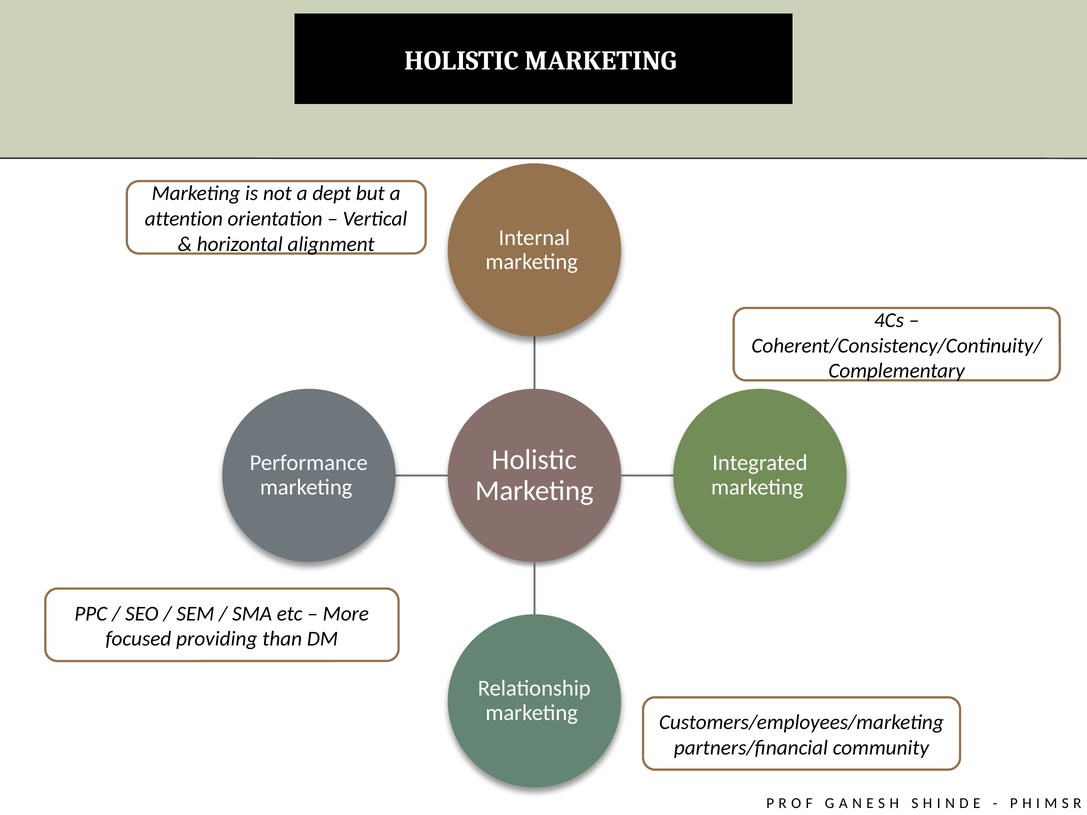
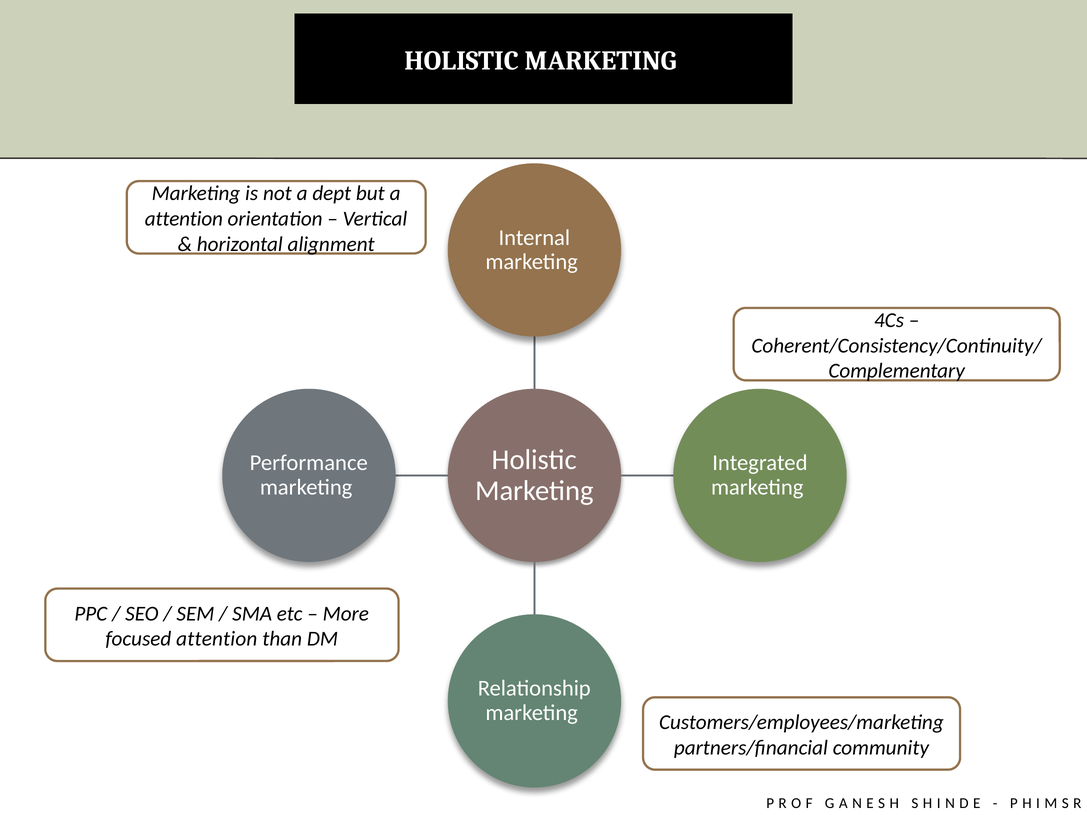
focused providing: providing -> attention
